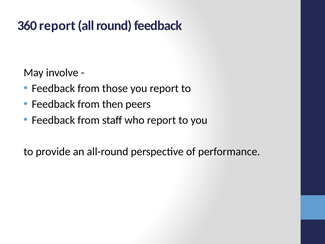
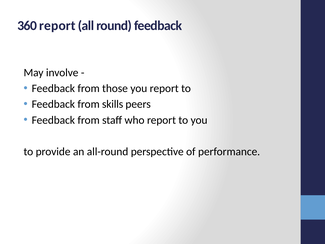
then: then -> skills
